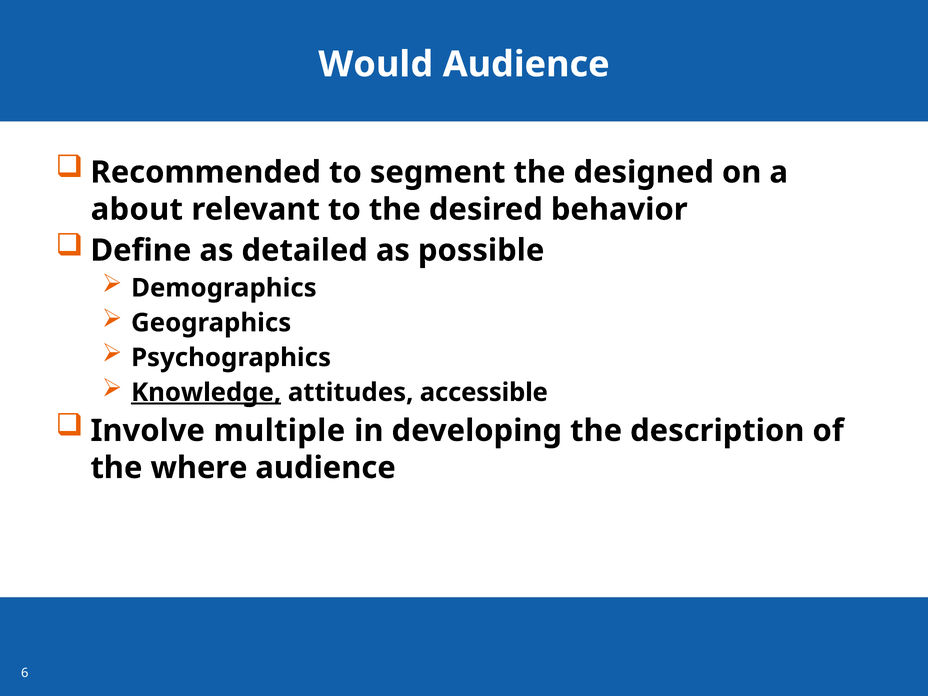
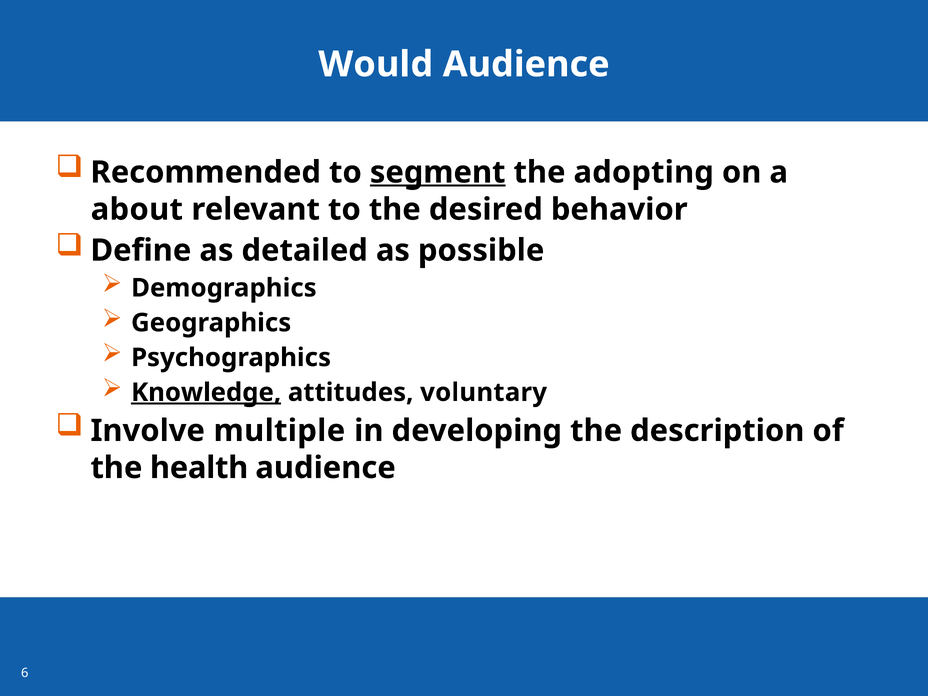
segment underline: none -> present
designed: designed -> adopting
accessible: accessible -> voluntary
where: where -> health
